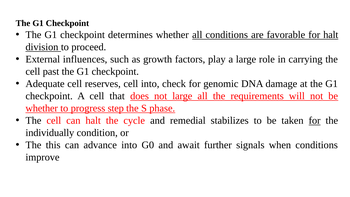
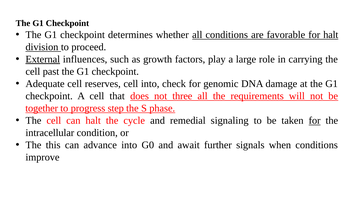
External underline: none -> present
not large: large -> three
whether at (42, 108): whether -> together
stabilizes: stabilizes -> signaling
individually: individually -> intracellular
